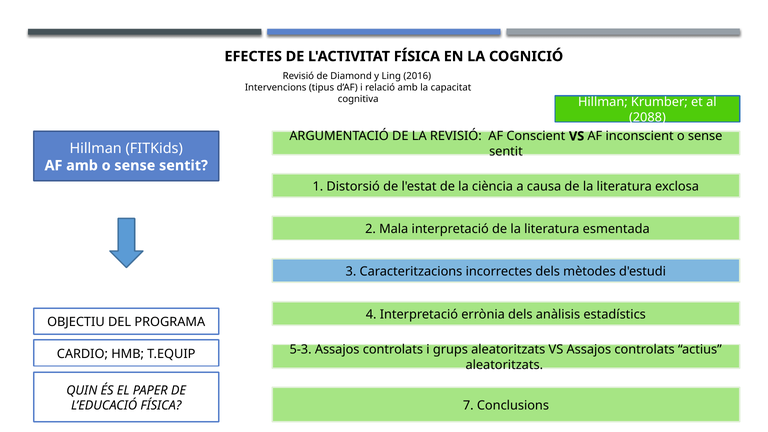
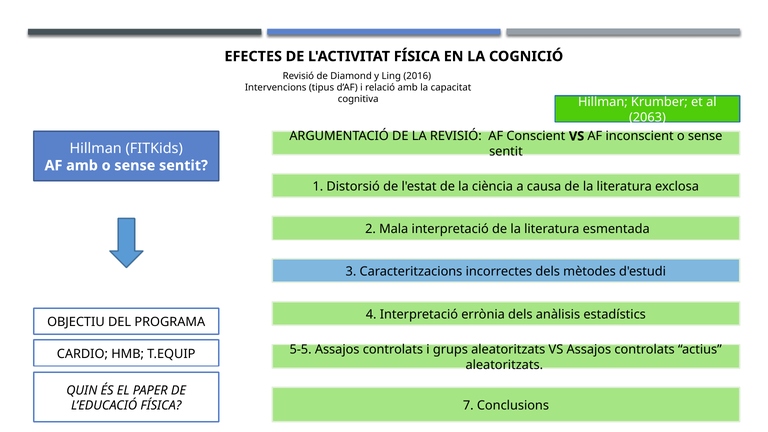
2088: 2088 -> 2063
5-3: 5-3 -> 5-5
